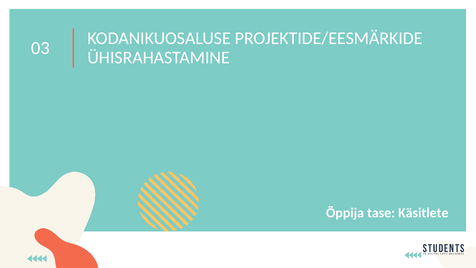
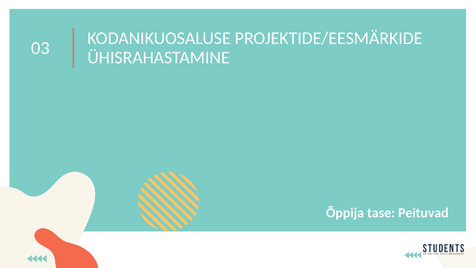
Käsitlete: Käsitlete -> Peituvad
